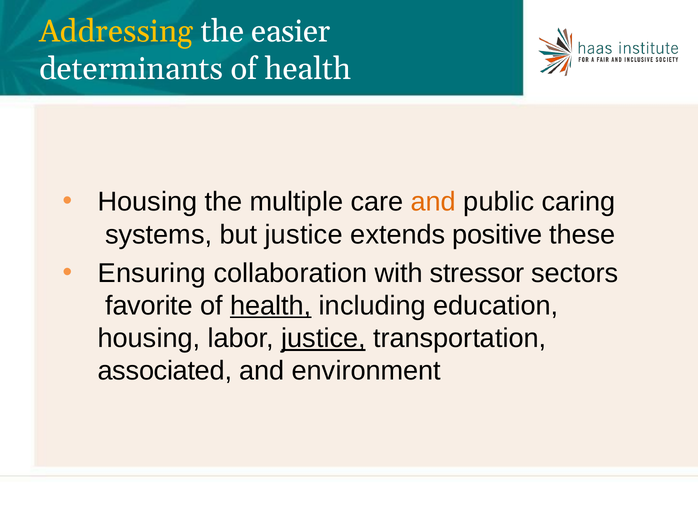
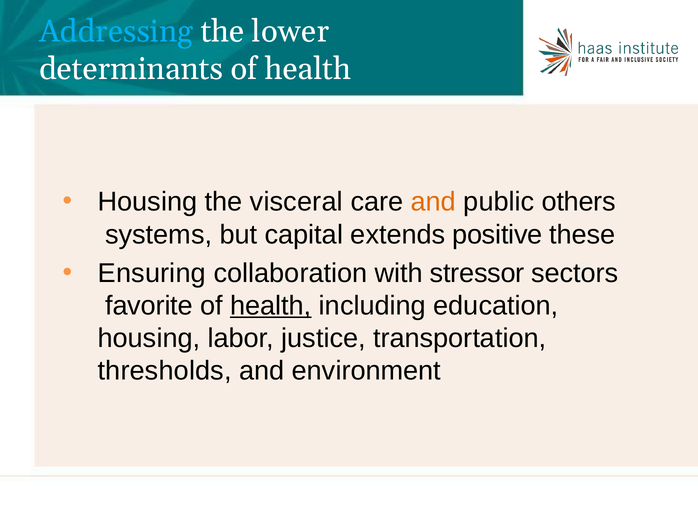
Addressing colour: yellow -> light blue
easier: easier -> lower
multiple: multiple -> visceral
caring: caring -> others
but justice: justice -> capital
justice at (324, 338) underline: present -> none
associated: associated -> thresholds
